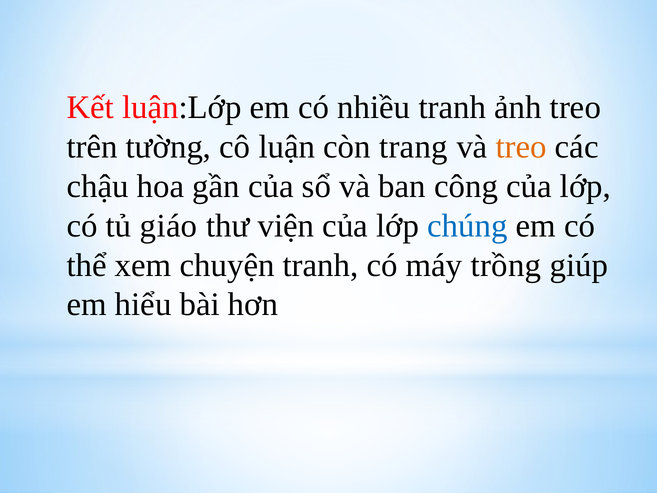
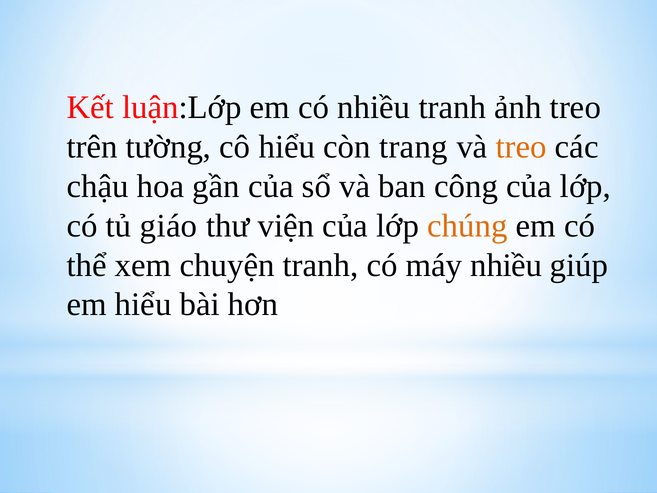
cô luận: luận -> hiểu
chúng colour: blue -> orange
máy trồng: trồng -> nhiều
